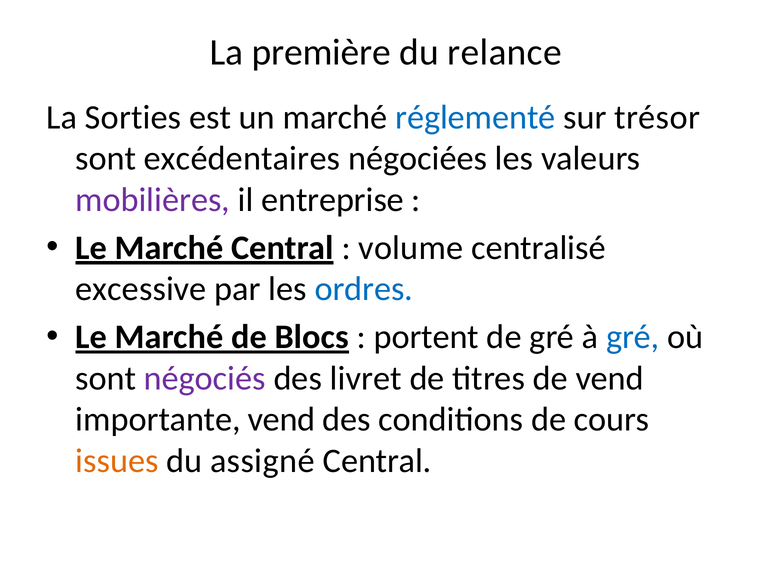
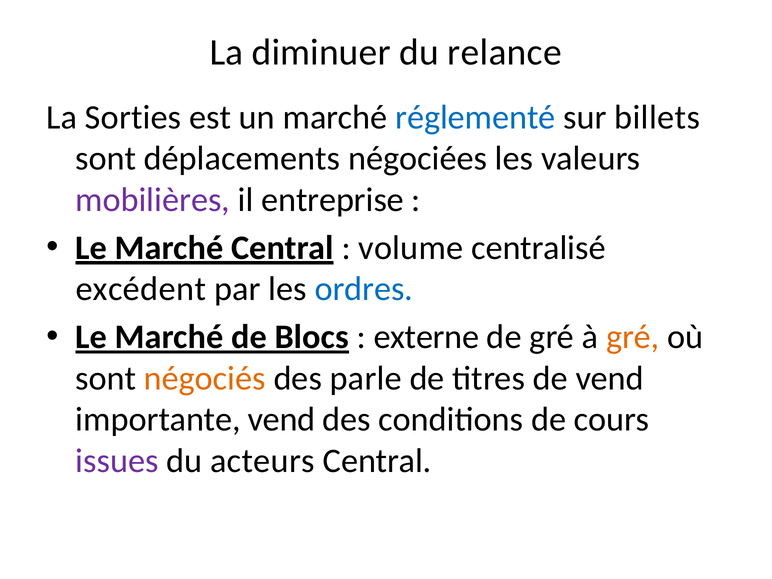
première: première -> diminuer
trésor: trésor -> billets
excédentaires: excédentaires -> déplacements
excessive: excessive -> excédent
portent: portent -> externe
gré at (633, 337) colour: blue -> orange
négociés colour: purple -> orange
livret: livret -> parle
issues colour: orange -> purple
assigné: assigné -> acteurs
